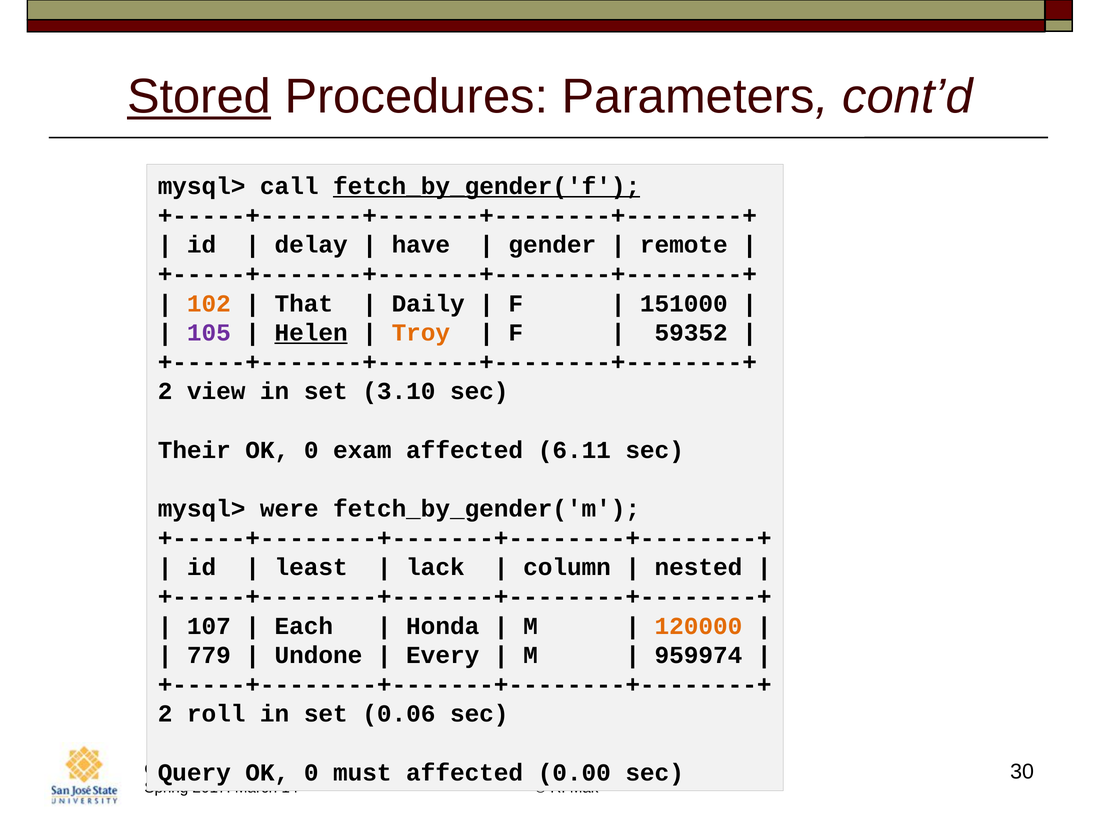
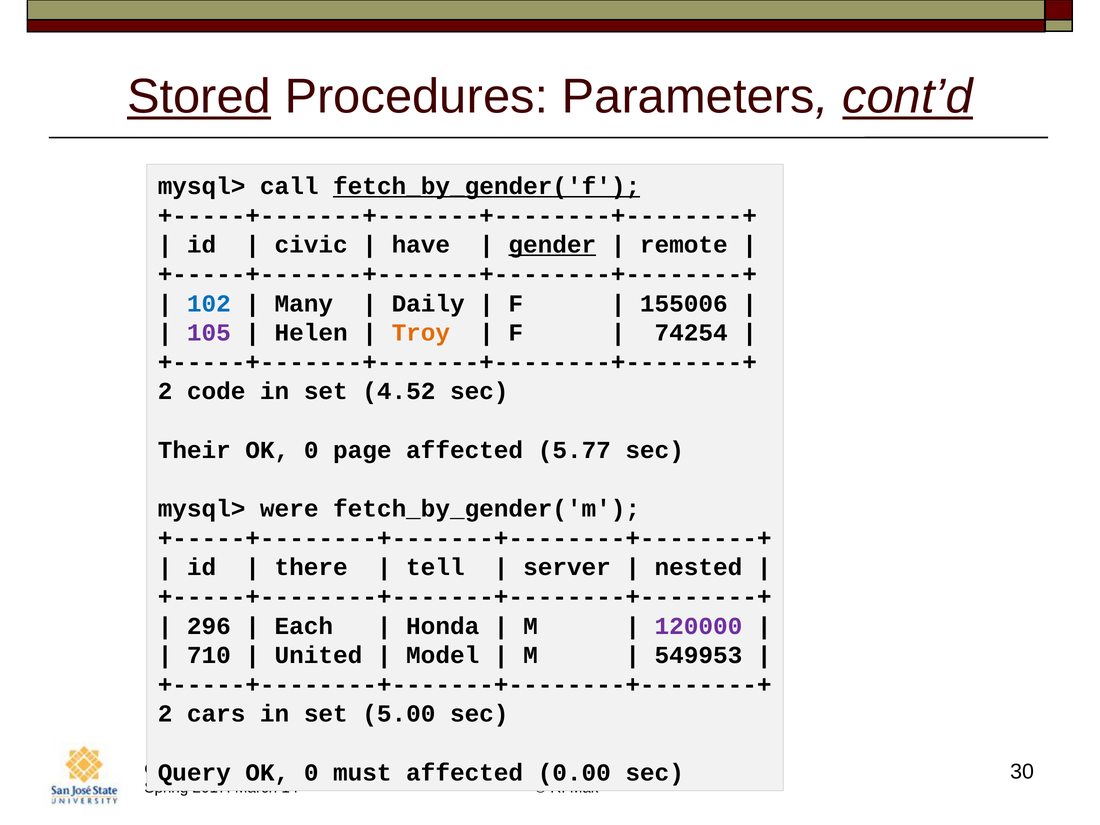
cont’d underline: none -> present
delay: delay -> civic
gender underline: none -> present
102 colour: orange -> blue
That: That -> Many
151000: 151000 -> 155006
Helen underline: present -> none
59352: 59352 -> 74254
view: view -> code
3.10: 3.10 -> 4.52
exam: exam -> page
6.11: 6.11 -> 5.77
least: least -> there
lack: lack -> tell
column: column -> server
107: 107 -> 296
120000 colour: orange -> purple
779: 779 -> 710
Undone: Undone -> United
Every: Every -> Model
959974: 959974 -> 549953
roll: roll -> cars
0.06: 0.06 -> 5.00
